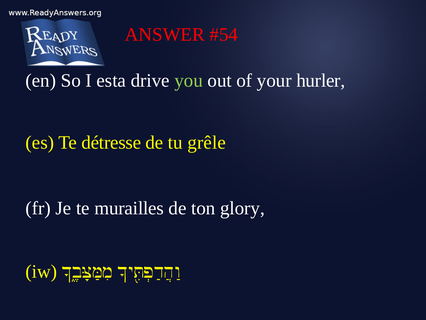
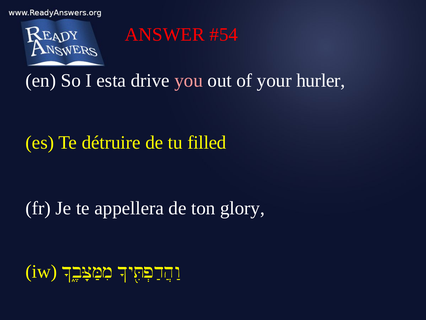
you colour: light green -> pink
détresse: détresse -> détruire
grêle: grêle -> filled
murailles: murailles -> appellera
